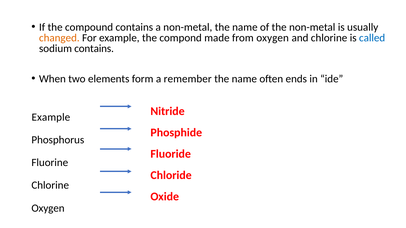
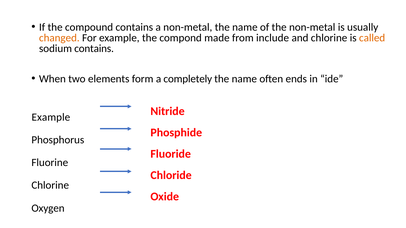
from oxygen: oxygen -> include
called colour: blue -> orange
remember: remember -> completely
